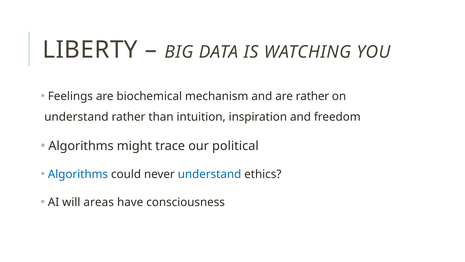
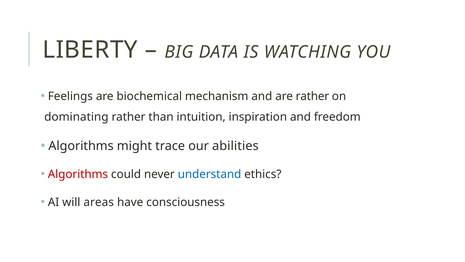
understand at (76, 117): understand -> dominating
political: political -> abilities
Algorithms at (78, 174) colour: blue -> red
